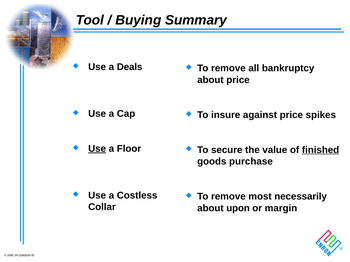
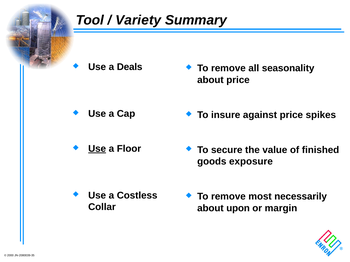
Buying: Buying -> Variety
bankruptcy: bankruptcy -> seasonality
finished underline: present -> none
purchase: purchase -> exposure
